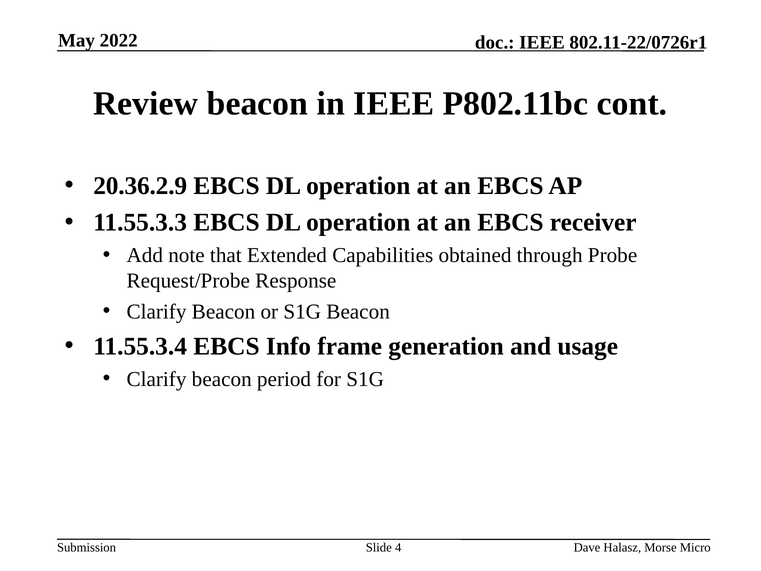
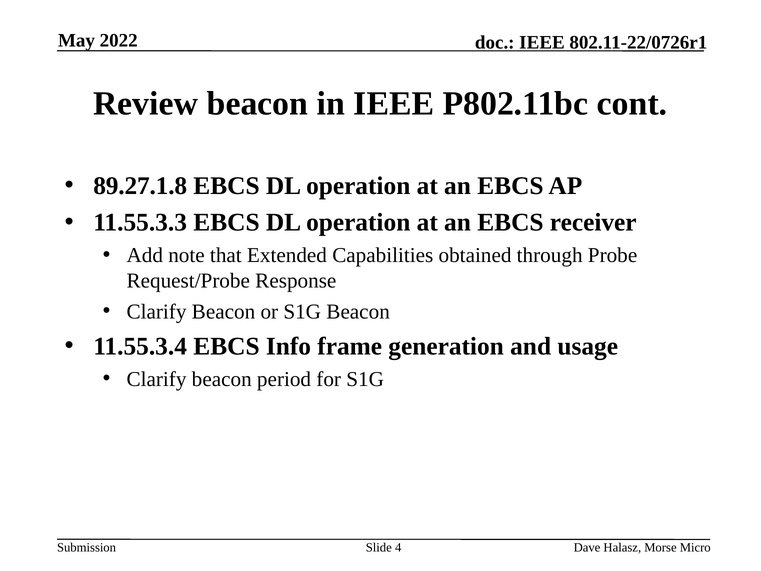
20.36.2.9: 20.36.2.9 -> 89.27.1.8
